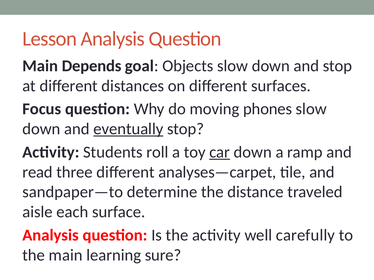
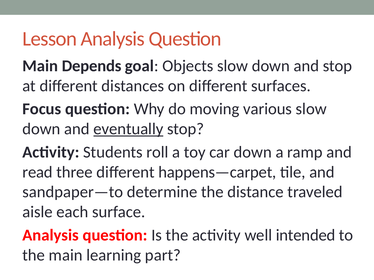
phones: phones -> various
car underline: present -> none
analyses—carpet: analyses—carpet -> happens—carpet
carefully: carefully -> intended
sure: sure -> part
